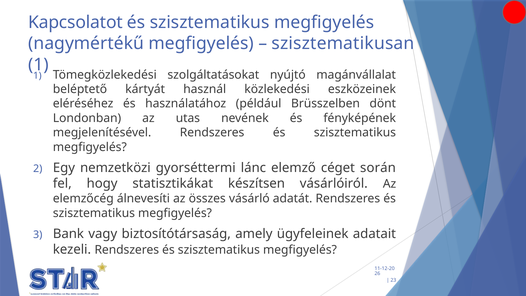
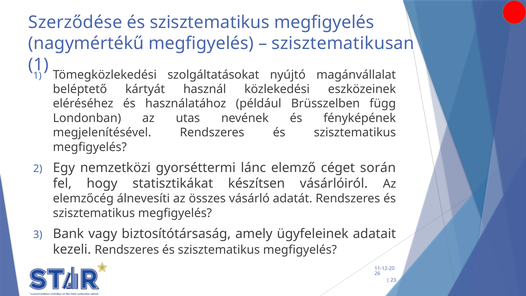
Kapcsolatot: Kapcsolatot -> Szerződése
dönt: dönt -> függ
